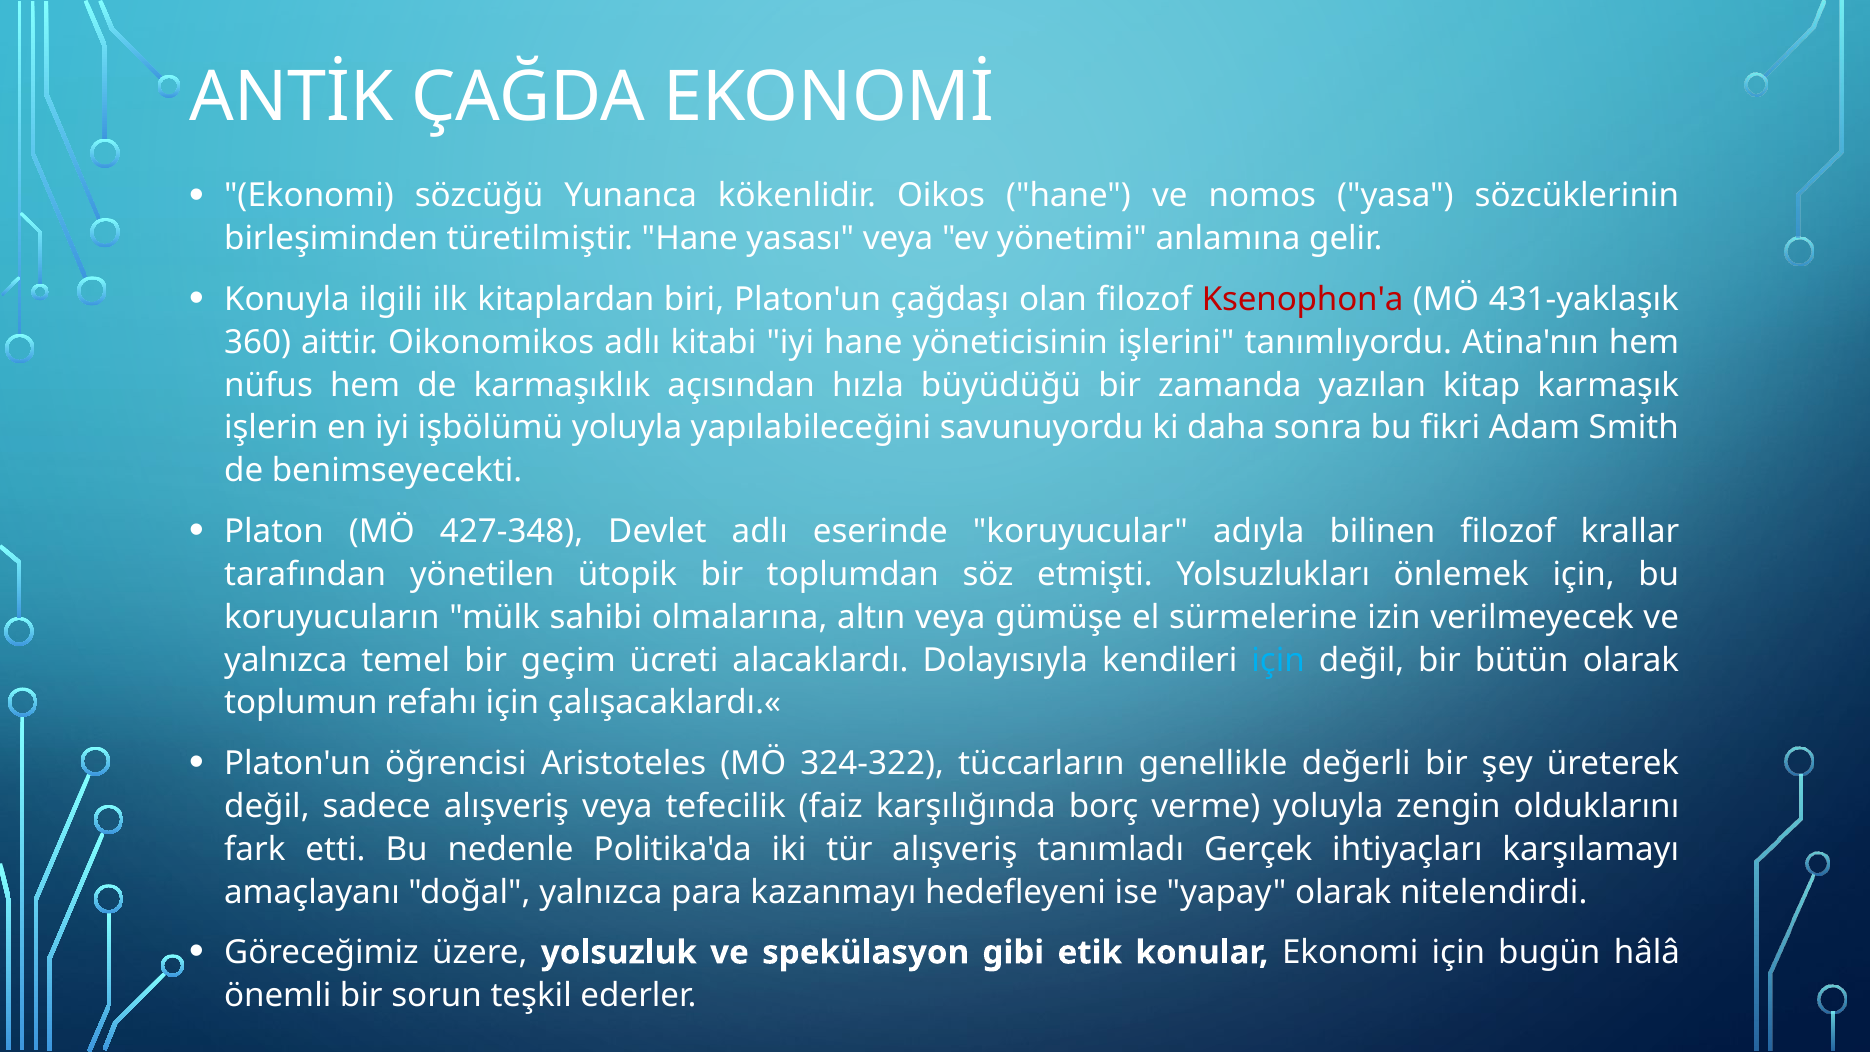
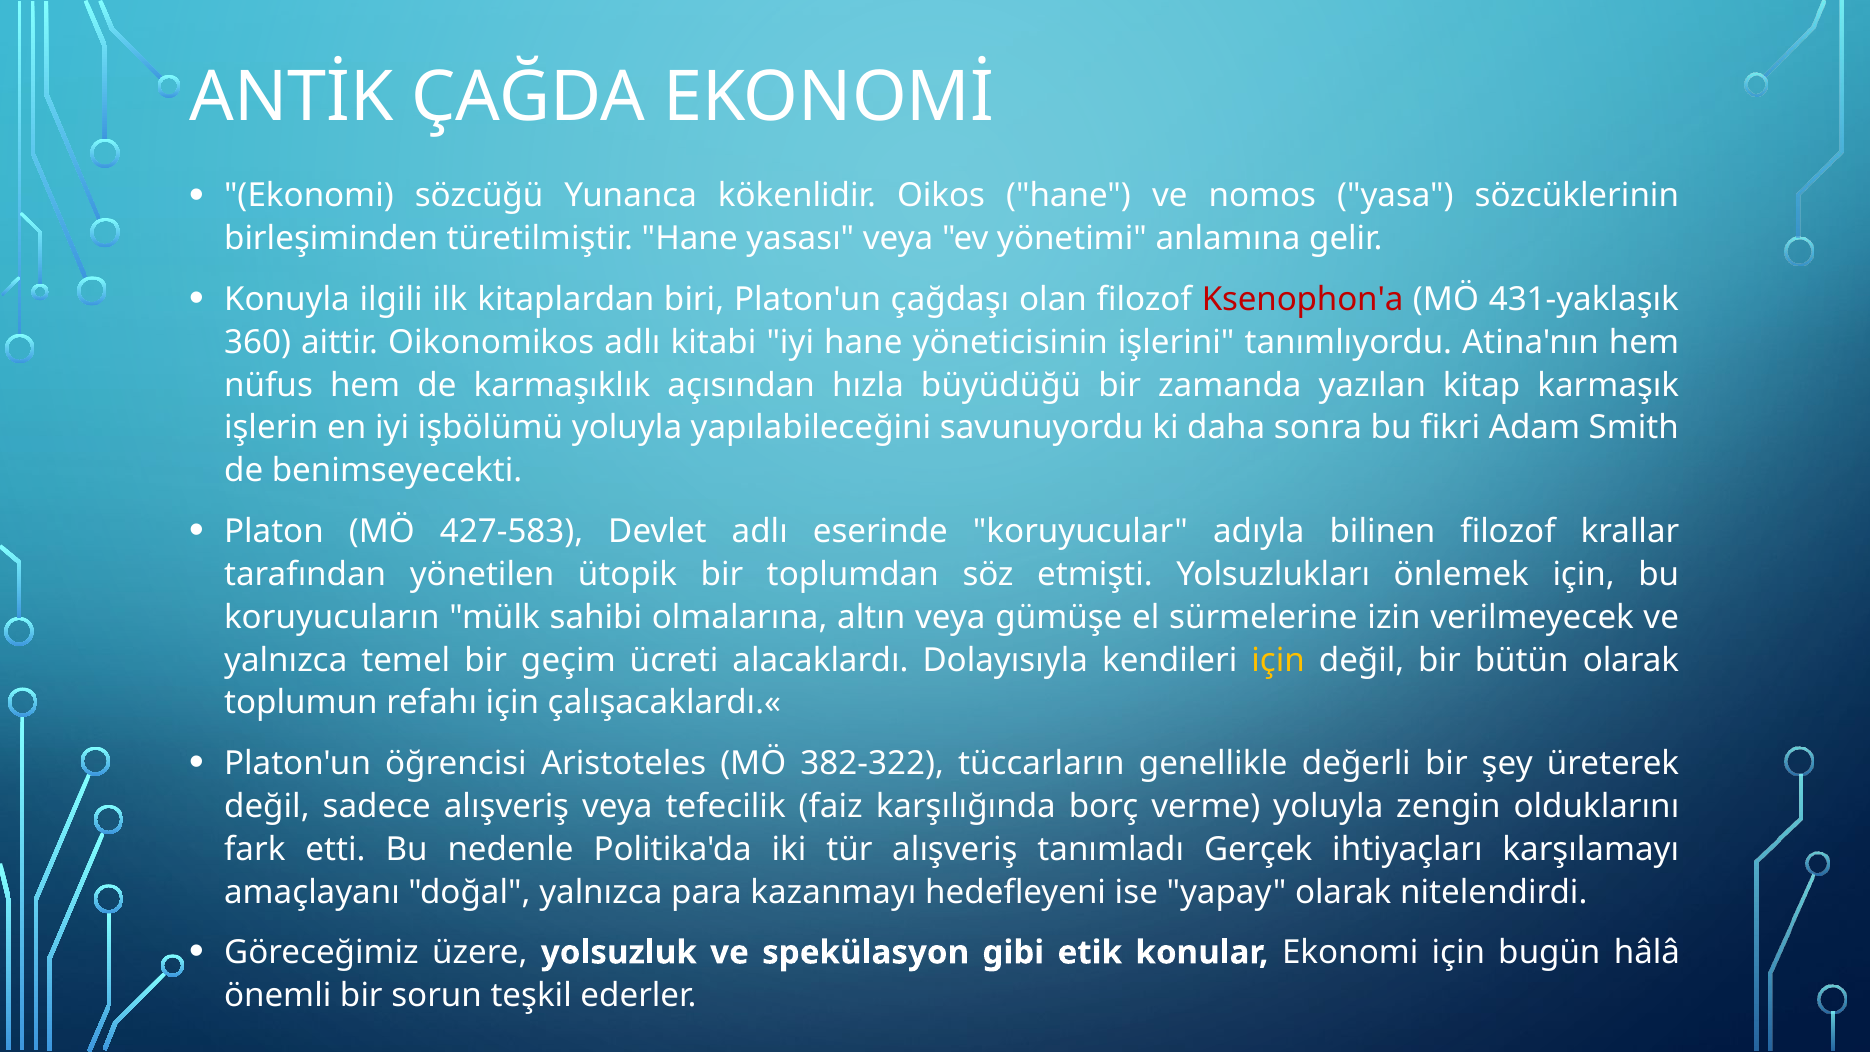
427-348: 427-348 -> 427-583
için at (1278, 660) colour: light blue -> yellow
324-322: 324-322 -> 382-322
